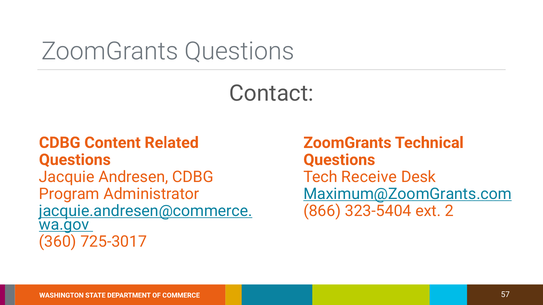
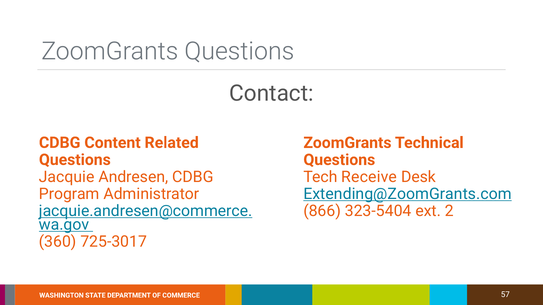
Maximum@ZoomGrants.com: Maximum@ZoomGrants.com -> Extending@ZoomGrants.com
